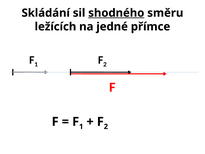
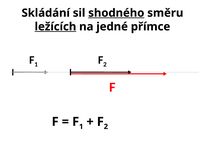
ležících underline: none -> present
